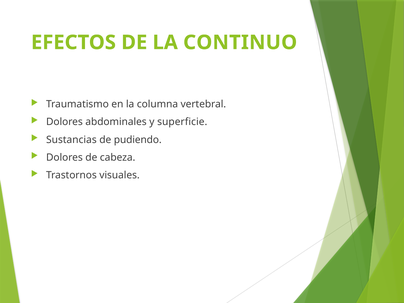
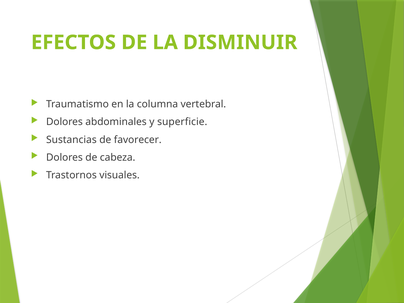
CONTINUO: CONTINUO -> DISMINUIR
pudiendo: pudiendo -> favorecer
